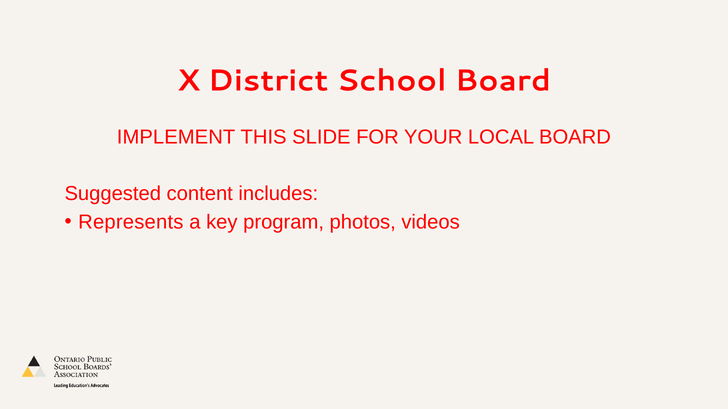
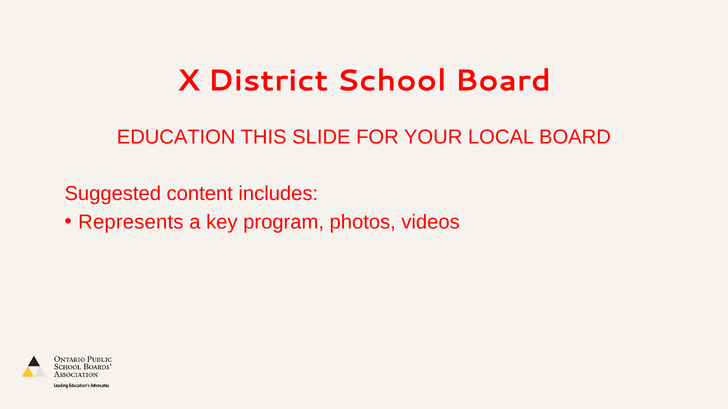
IMPLEMENT: IMPLEMENT -> EDUCATION
